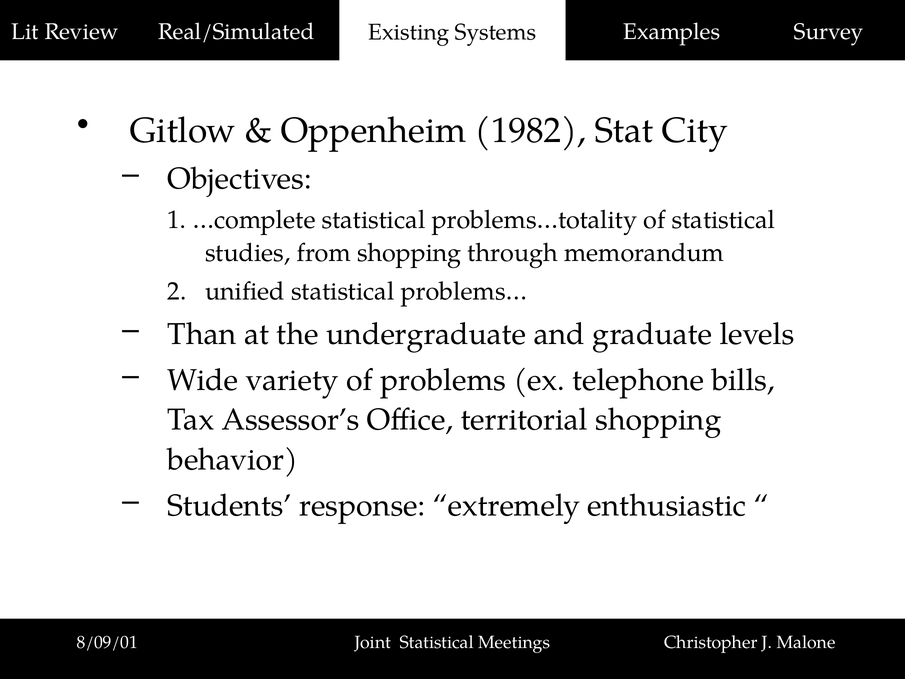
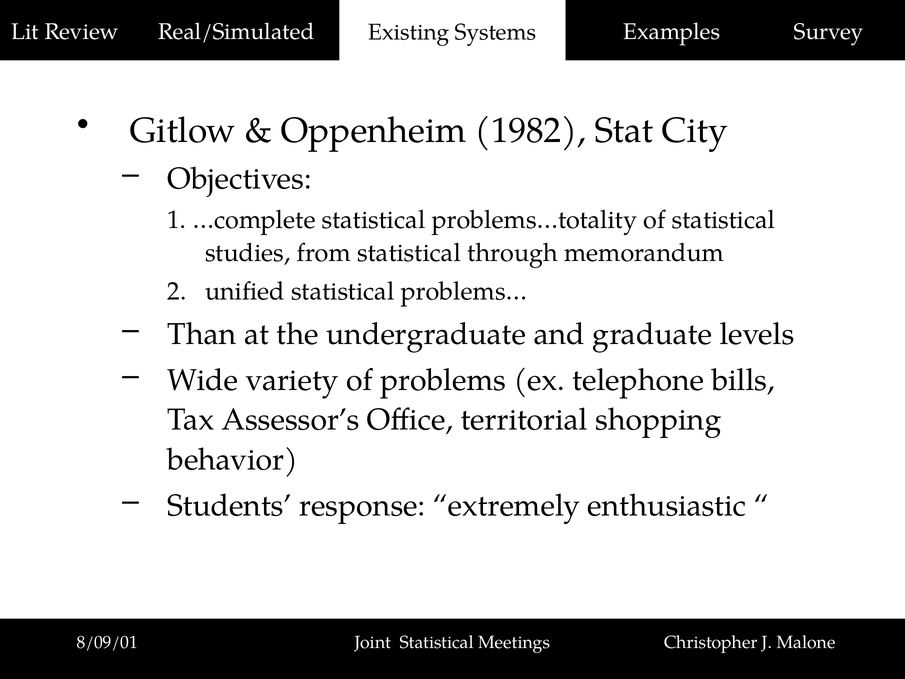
from shopping: shopping -> statistical
